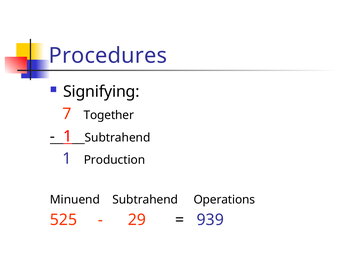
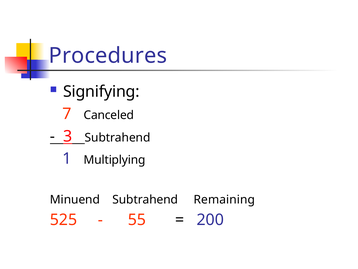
Together: Together -> Canceled
1 at (68, 136): 1 -> 3
Production: Production -> Multiplying
Operations: Operations -> Remaining
29: 29 -> 55
939: 939 -> 200
